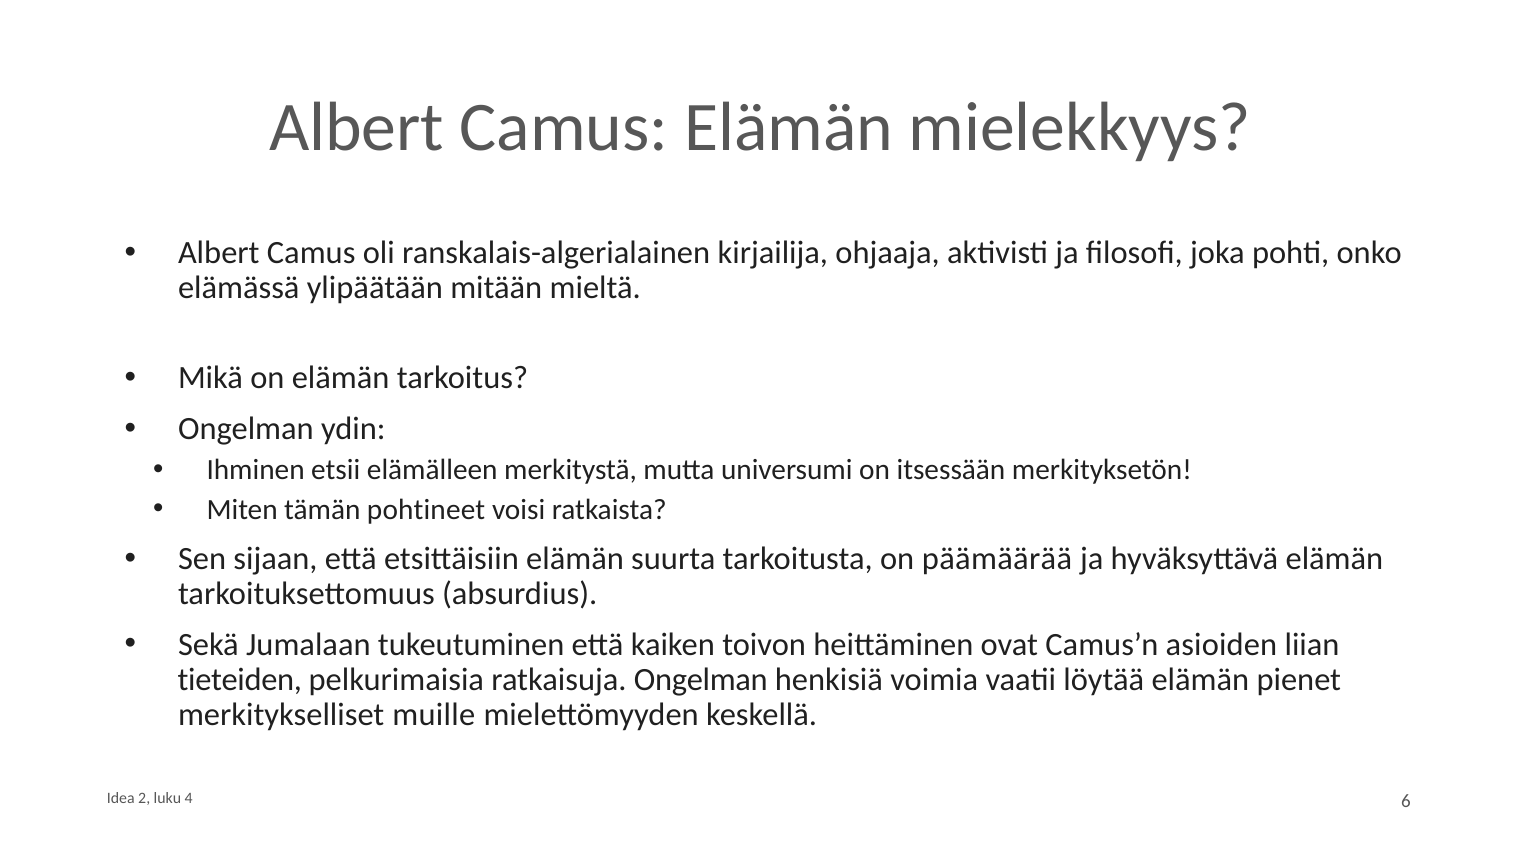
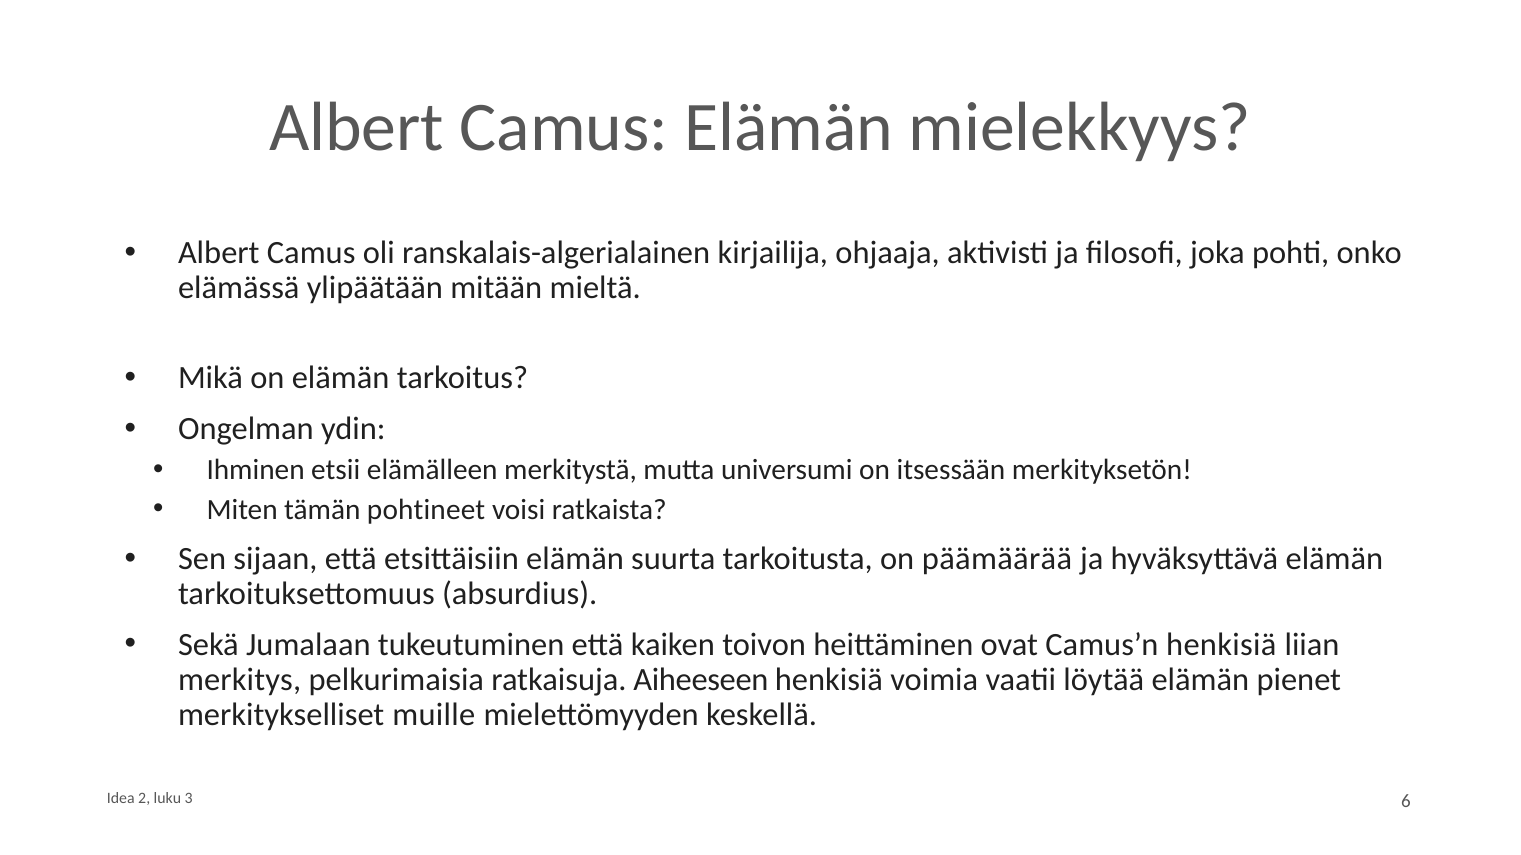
Camus’n asioiden: asioiden -> henkisiä
tieteiden: tieteiden -> merkitys
ratkaisuja Ongelman: Ongelman -> Aiheeseen
4: 4 -> 3
